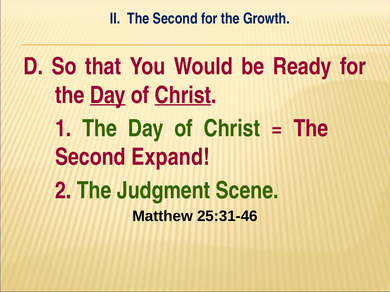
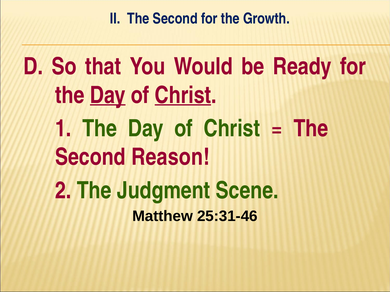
Expand: Expand -> Reason
